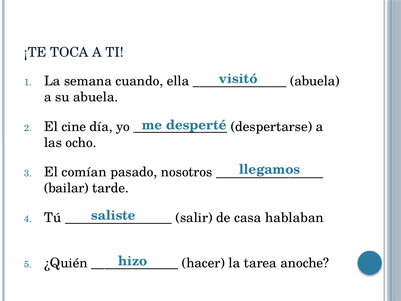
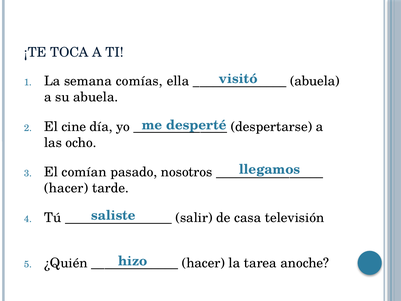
cuando: cuando -> comías
bailar at (66, 188): bailar -> hacer
hablaban: hablaban -> televisión
